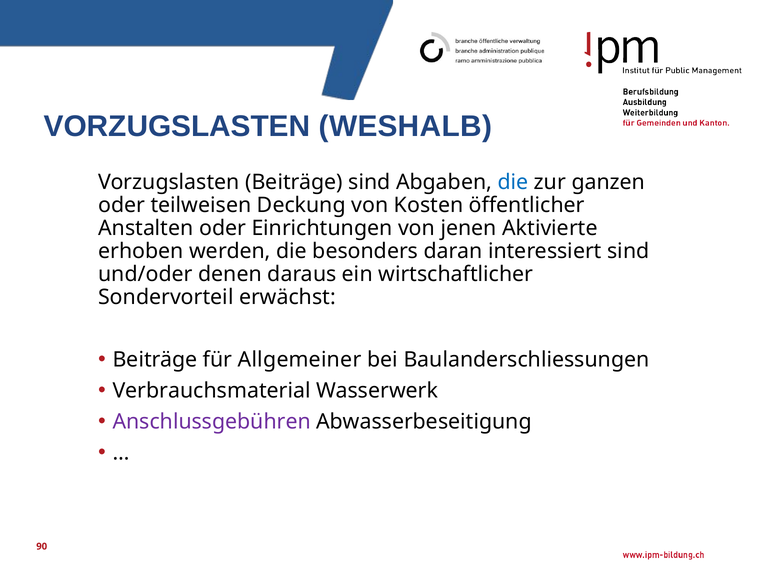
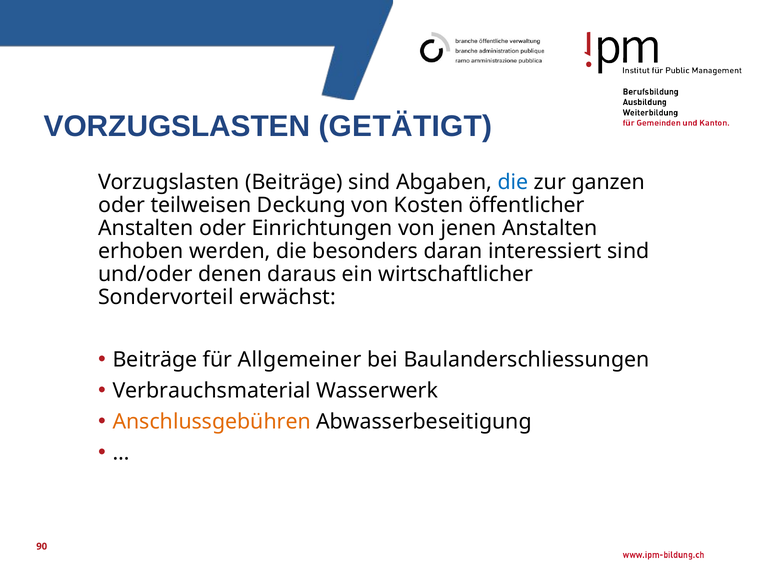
WESHALB: WESHALB -> GETÄTIGT
jenen Aktivierte: Aktivierte -> Anstalten
Anschlussgebühren colour: purple -> orange
